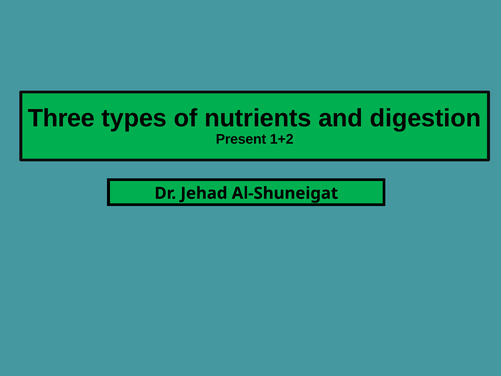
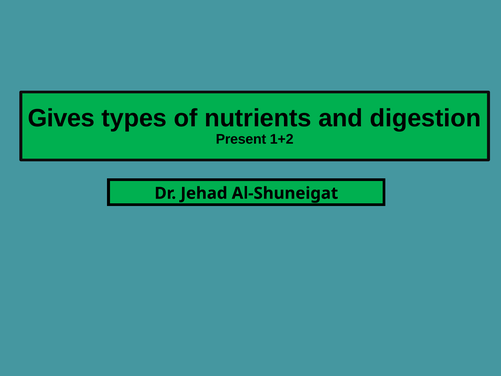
Three: Three -> Gives
